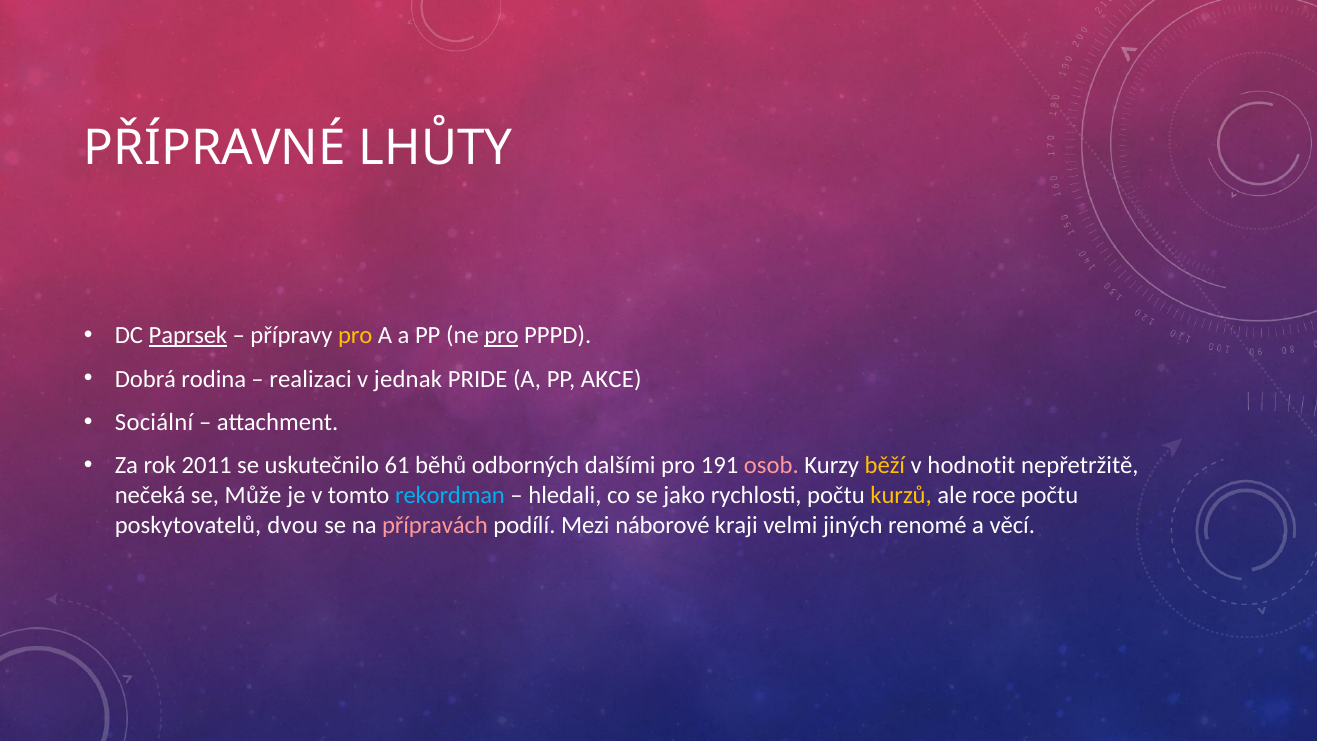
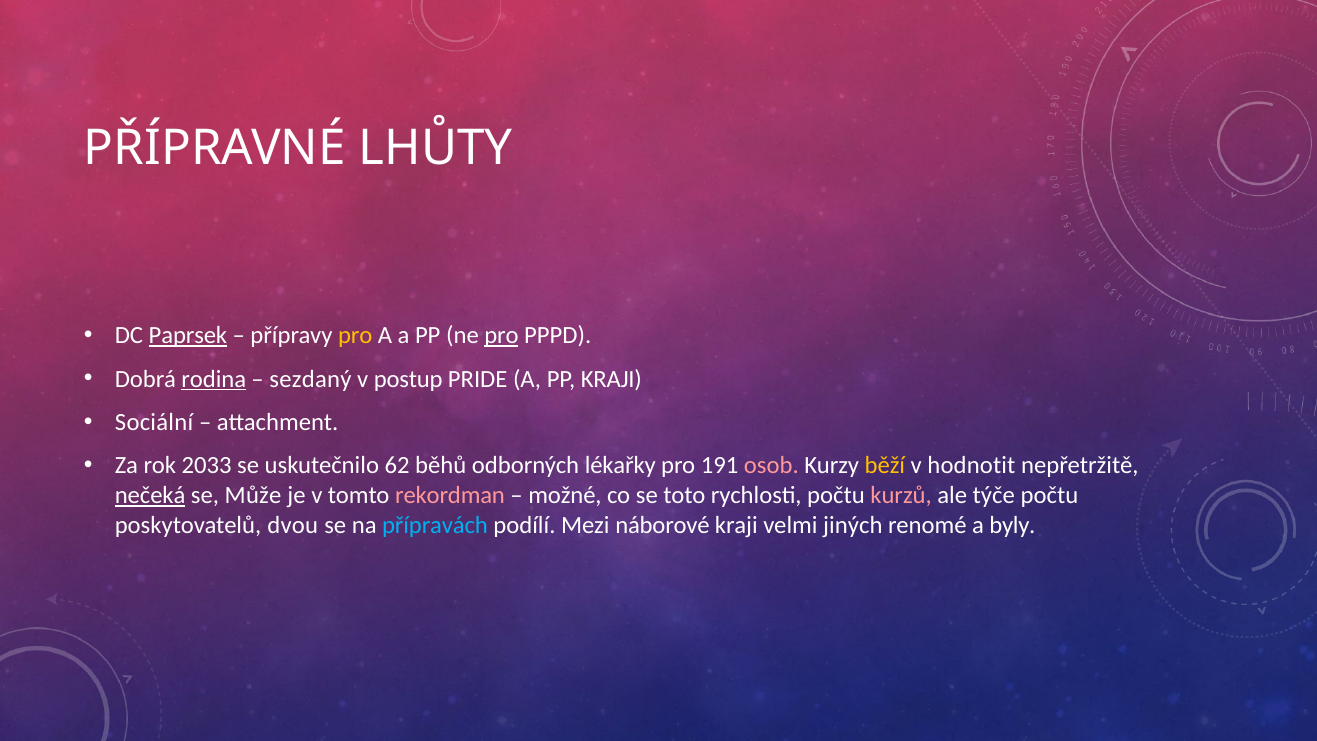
rodina underline: none -> present
realizaci: realizaci -> sezdaný
jednak: jednak -> postup
PP AKCE: AKCE -> KRAJI
2011: 2011 -> 2033
61: 61 -> 62
dalšími: dalšími -> lékařky
nečeká underline: none -> present
rekordman colour: light blue -> pink
hledali: hledali -> možné
jako: jako -> toto
kurzů colour: yellow -> pink
roce: roce -> týče
přípravách colour: pink -> light blue
věcí: věcí -> byly
